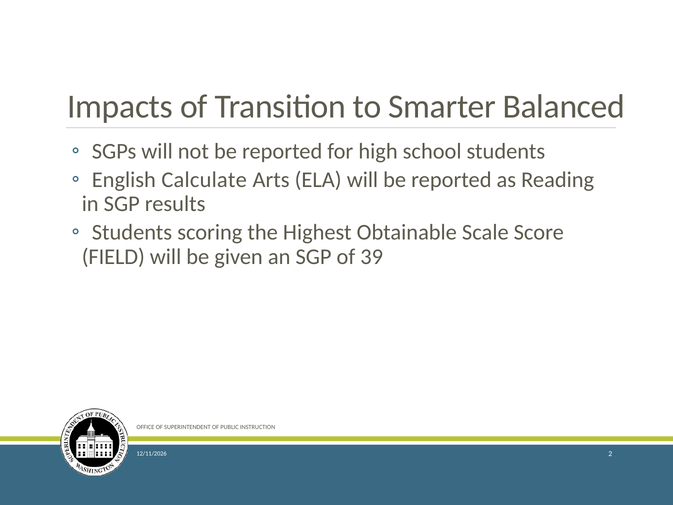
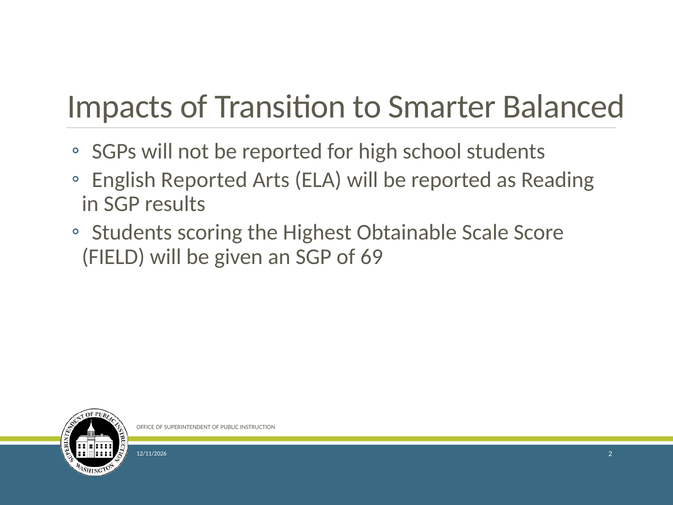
English Calculate: Calculate -> Reported
39: 39 -> 69
